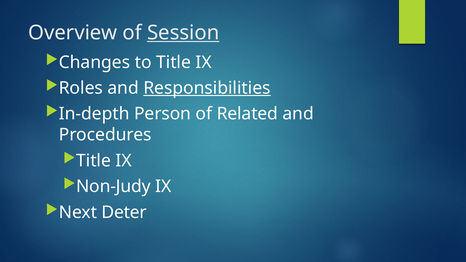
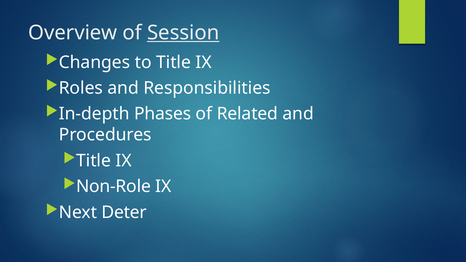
Responsibilities underline: present -> none
Person: Person -> Phases
Non-Judy: Non-Judy -> Non-Role
